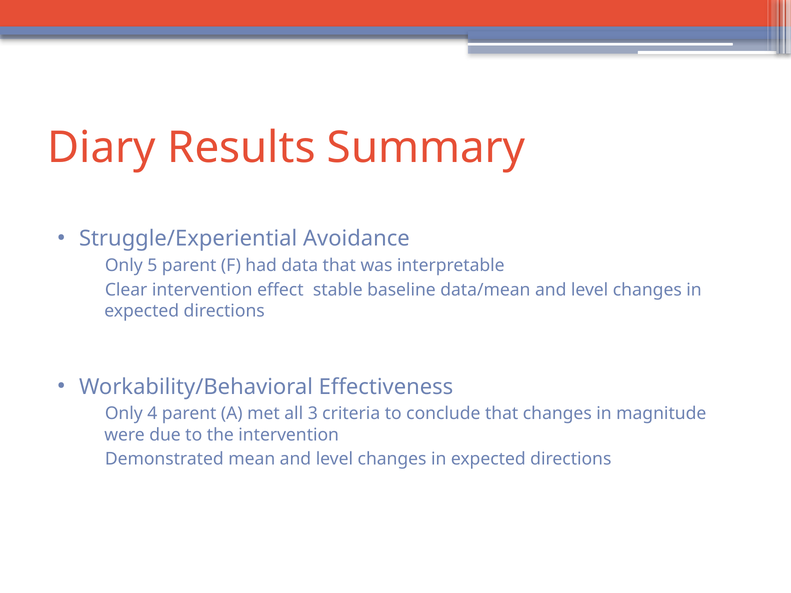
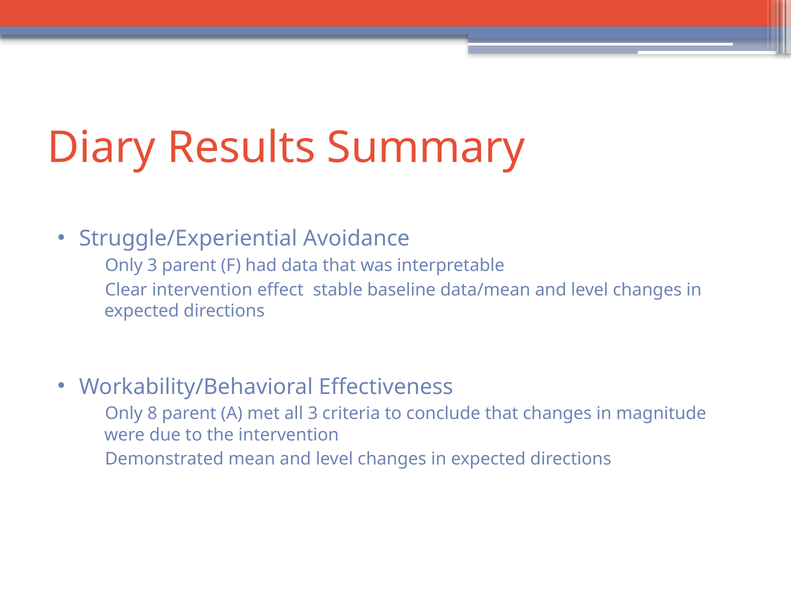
Only 5: 5 -> 3
4: 4 -> 8
